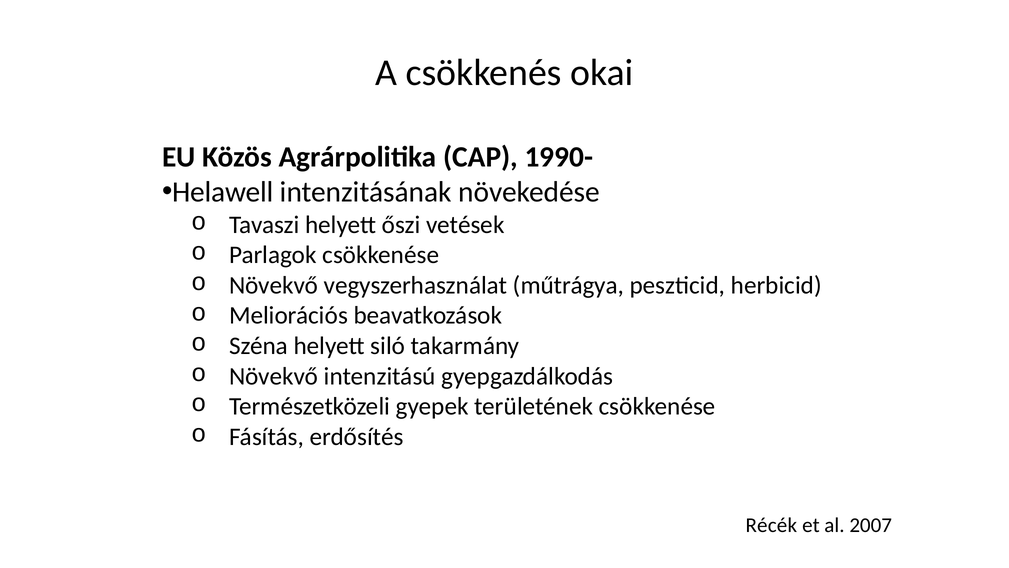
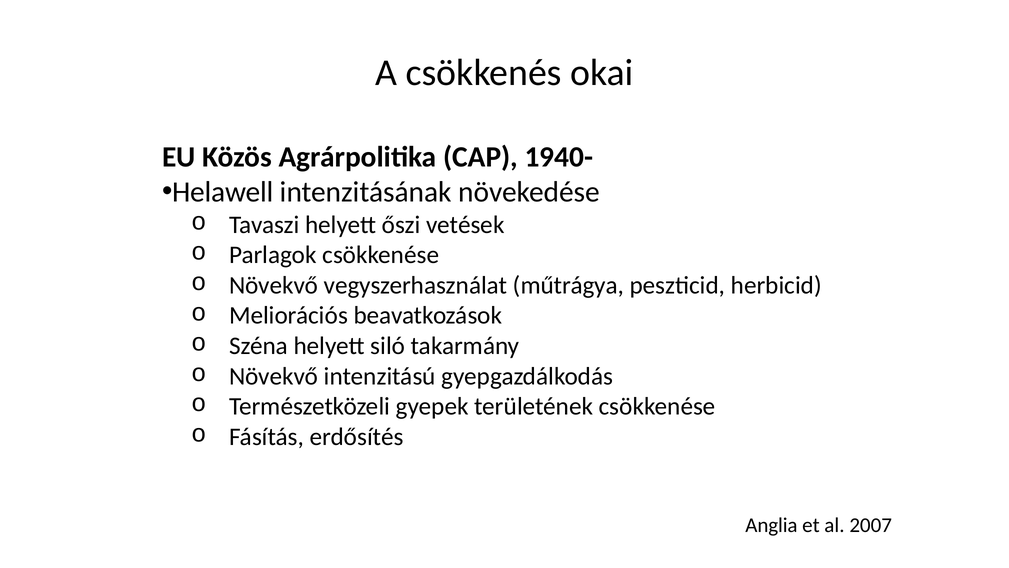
1990-: 1990- -> 1940-
Récék: Récék -> Anglia
